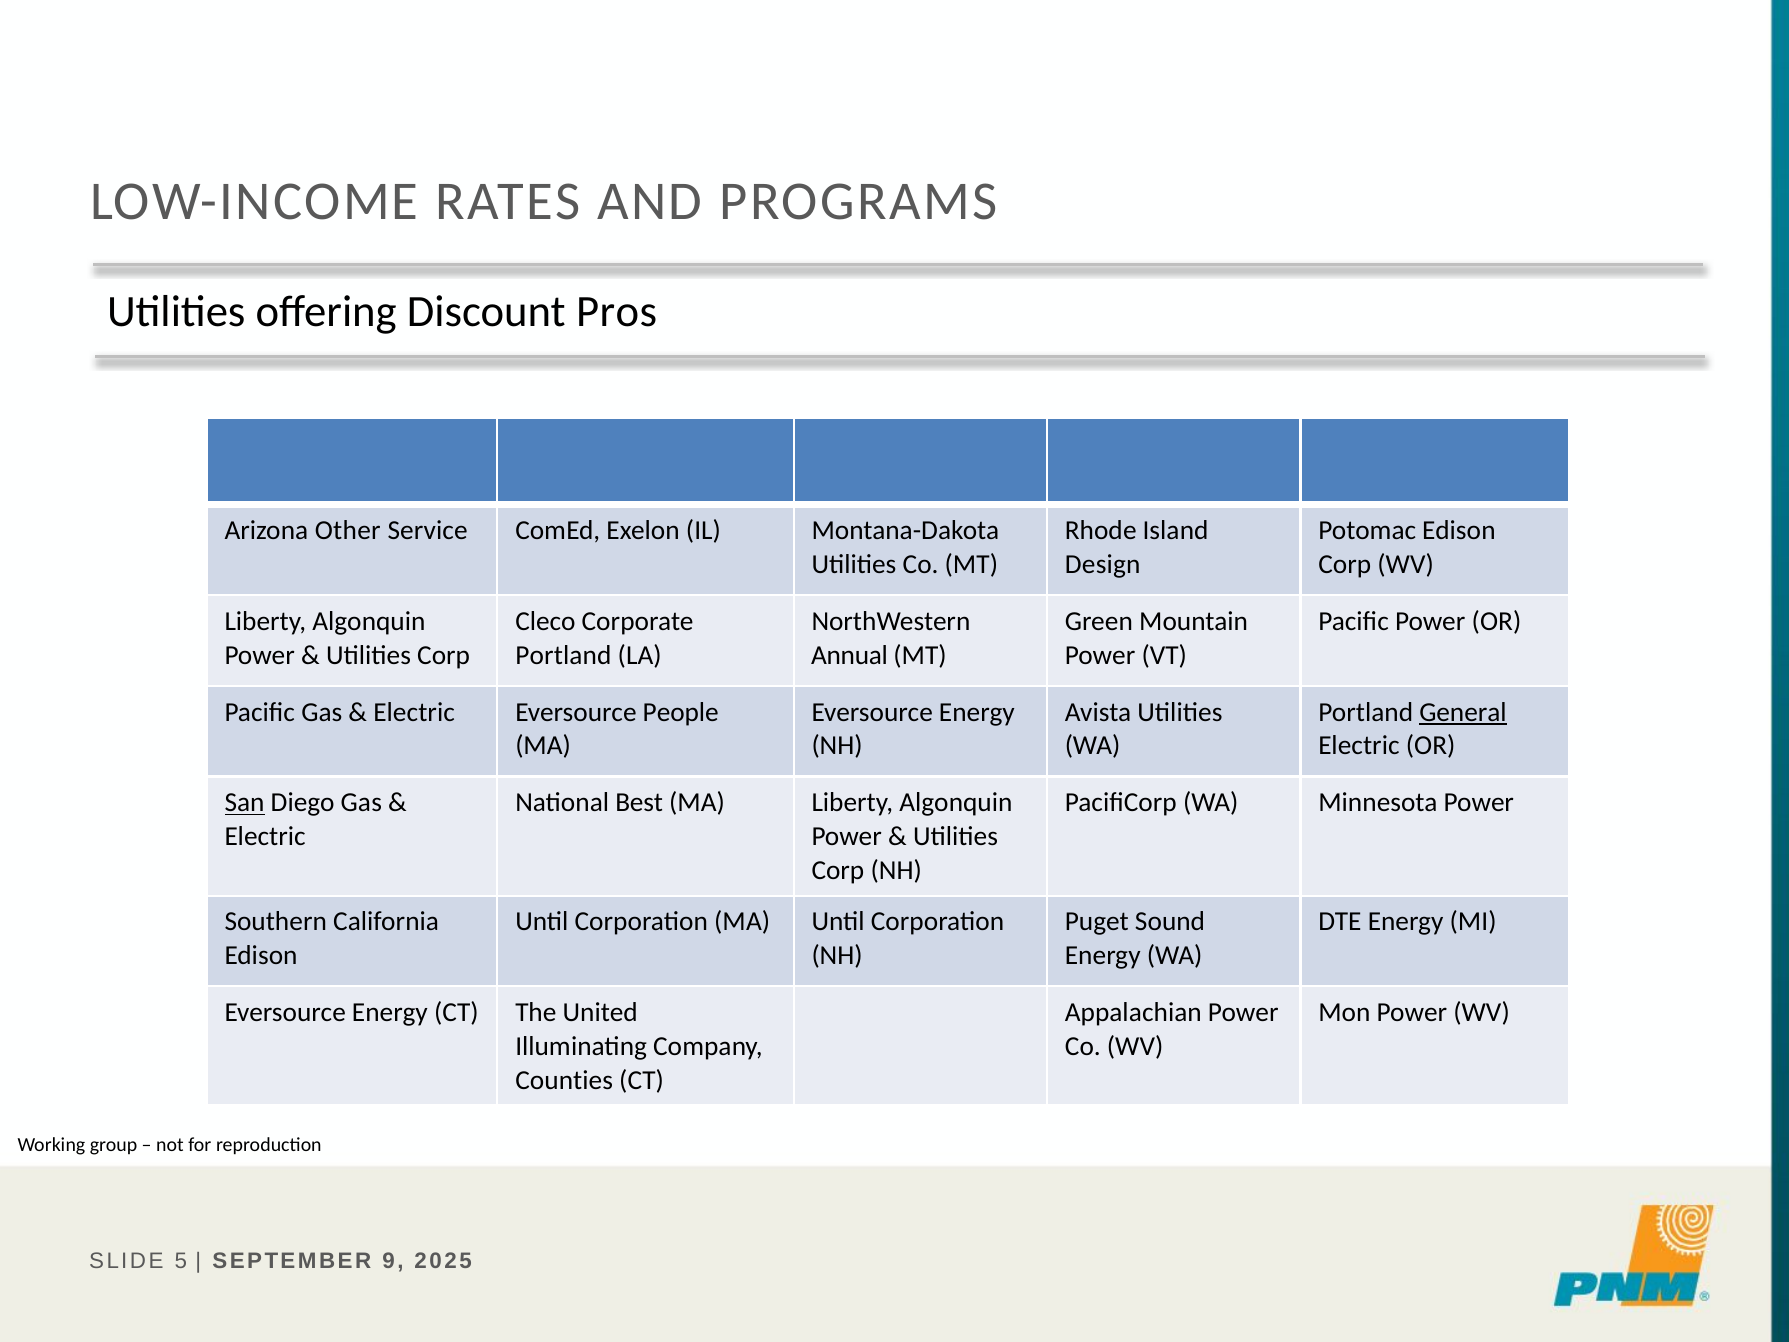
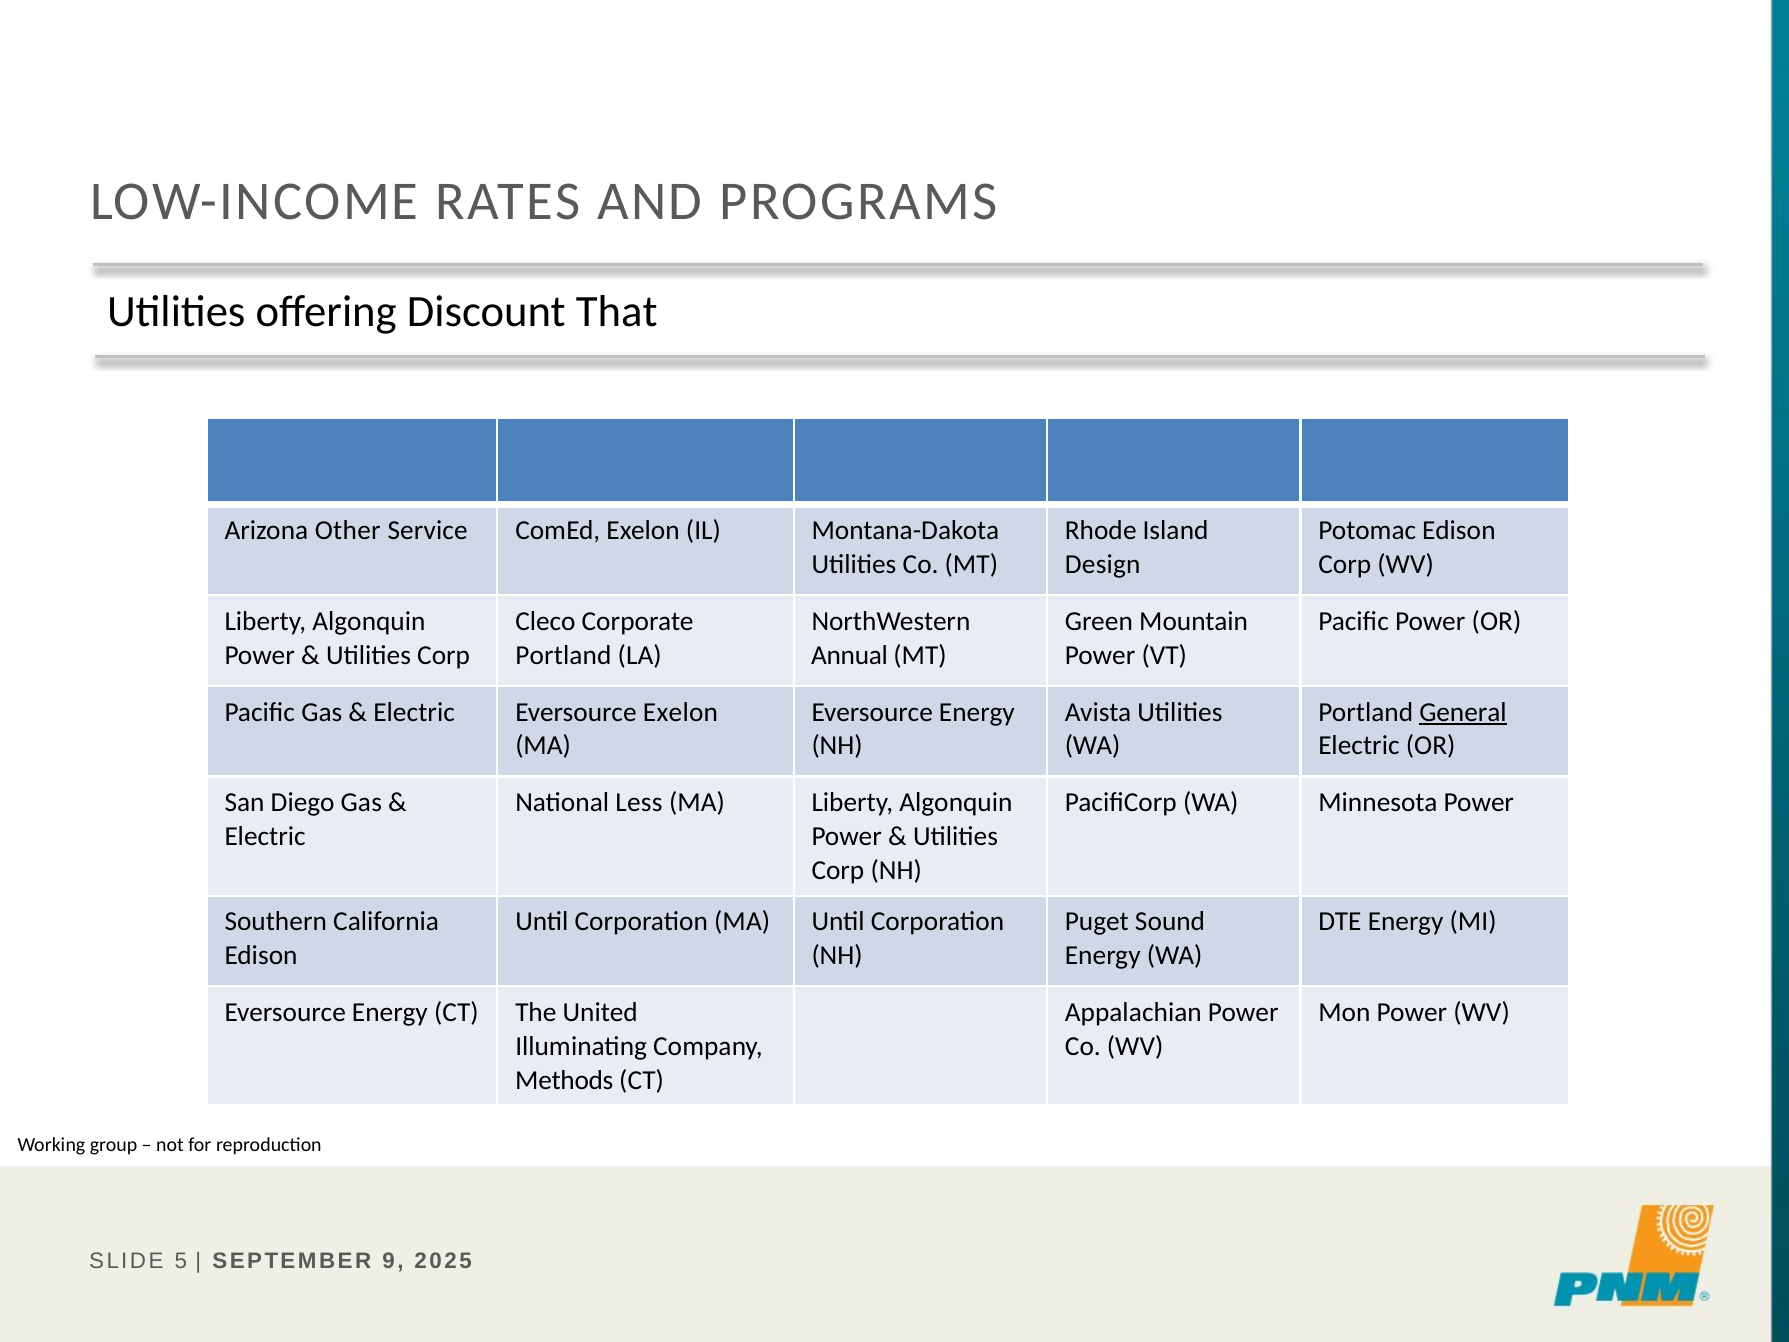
Pros: Pros -> That
Eversource People: People -> Exelon
San underline: present -> none
Best: Best -> Less
Counties: Counties -> Methods
